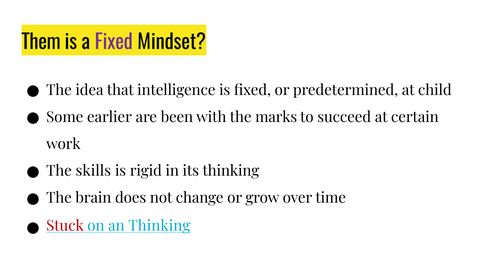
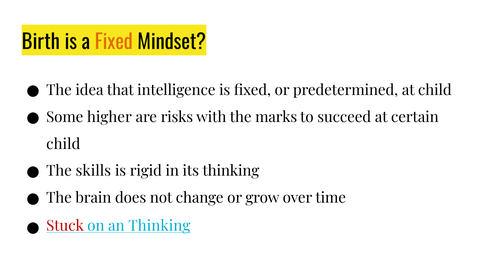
Them: Them -> Birth
Fixed at (114, 43) colour: purple -> orange
earlier: earlier -> higher
been: been -> risks
work at (63, 144): work -> child
